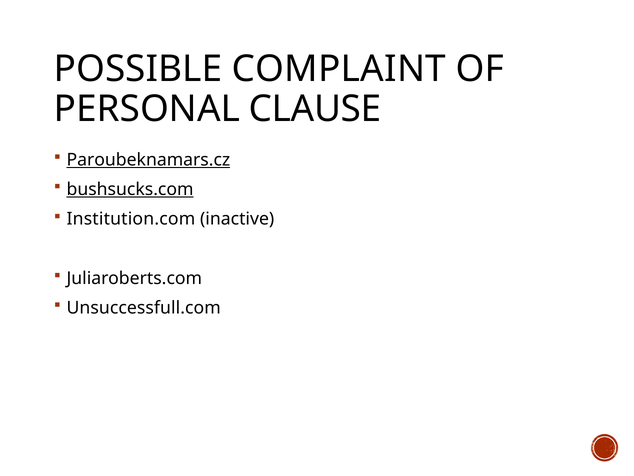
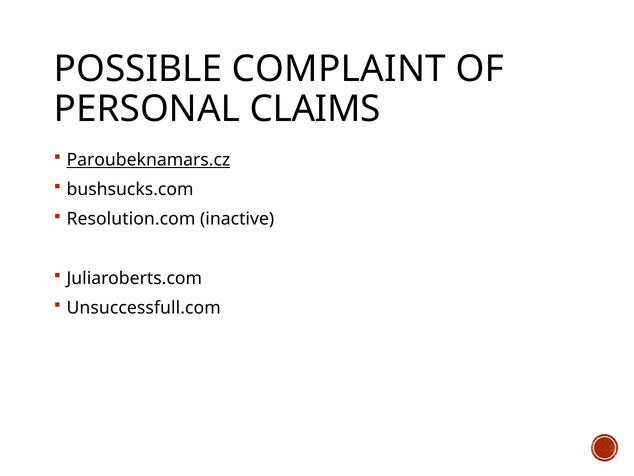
CLAUSE: CLAUSE -> CLAIMS
bushsucks.com underline: present -> none
Institution.com: Institution.com -> Resolution.com
